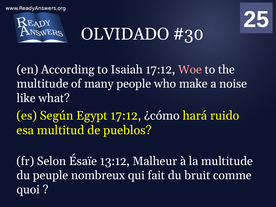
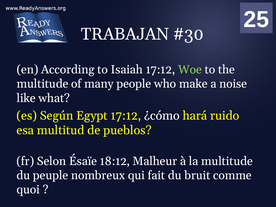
OLVIDADO: OLVIDADO -> TRABAJAN
Woe colour: pink -> light green
13:12: 13:12 -> 18:12
